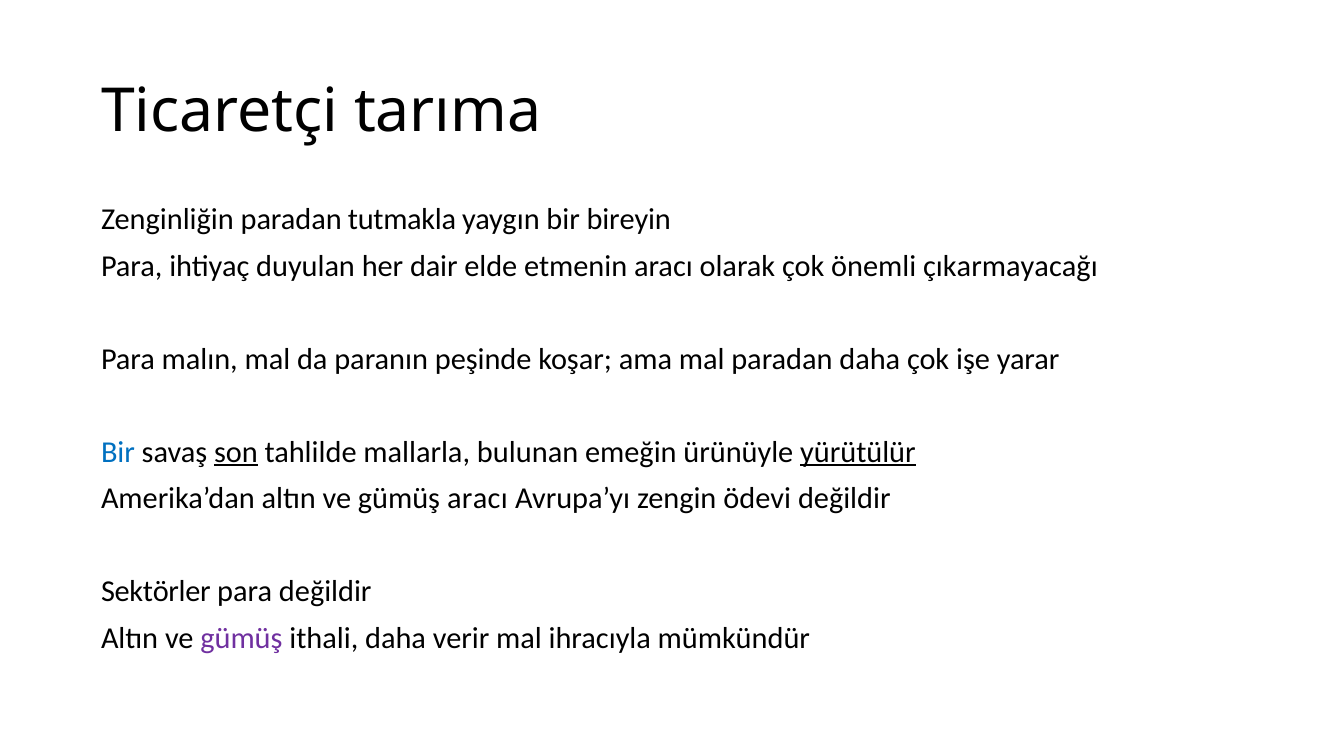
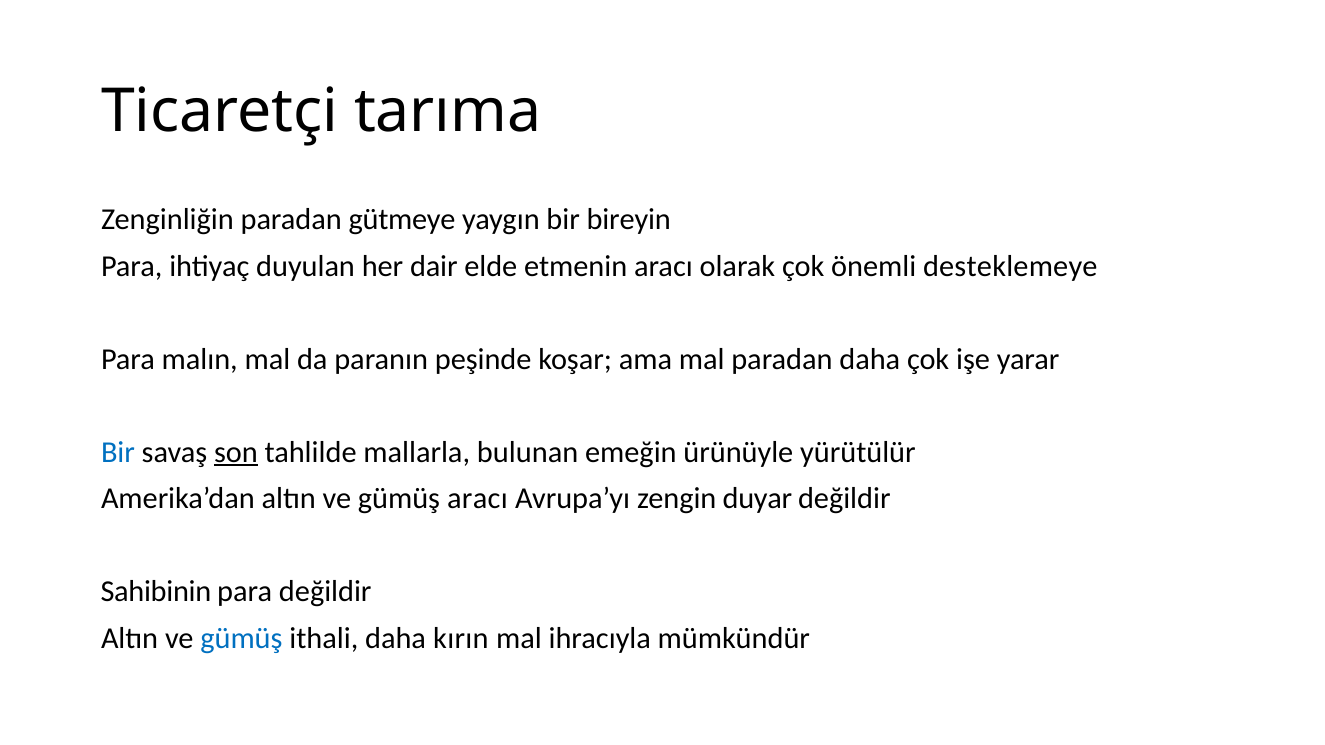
tutmakla: tutmakla -> gütmeye
çıkarmayacağı: çıkarmayacağı -> desteklemeye
yürütülür underline: present -> none
ödevi: ödevi -> duyar
Sektörler: Sektörler -> Sahibinin
gümüş at (241, 639) colour: purple -> blue
verir: verir -> kırın
